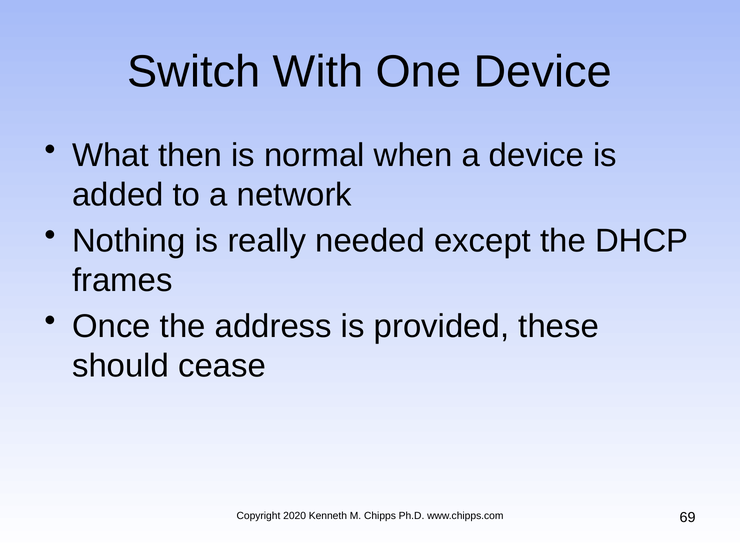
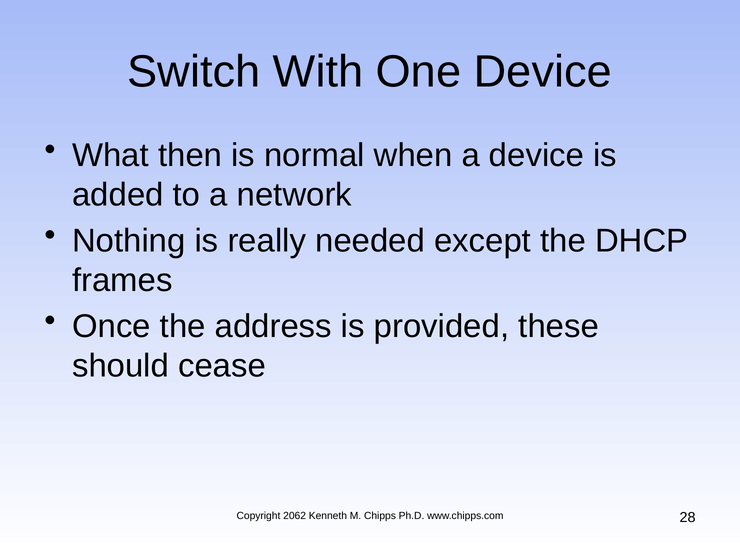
2020: 2020 -> 2062
69: 69 -> 28
